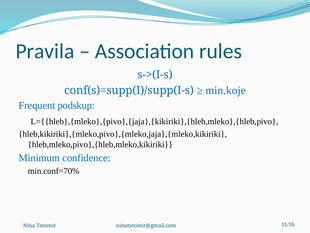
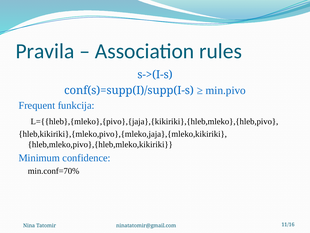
min.koje: min.koje -> min.pivo
podskup: podskup -> funkcija
